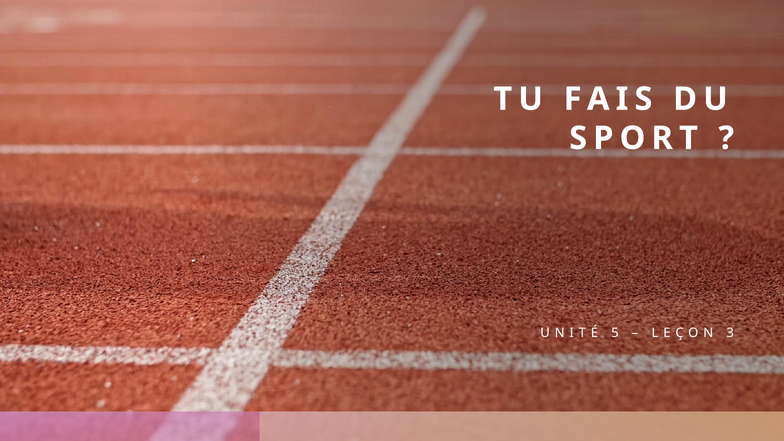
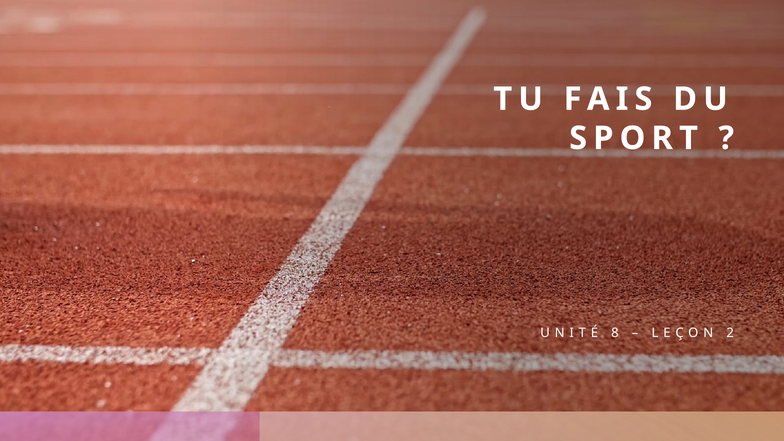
5: 5 -> 8
3: 3 -> 2
